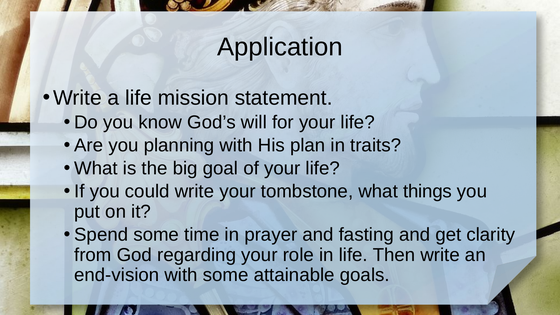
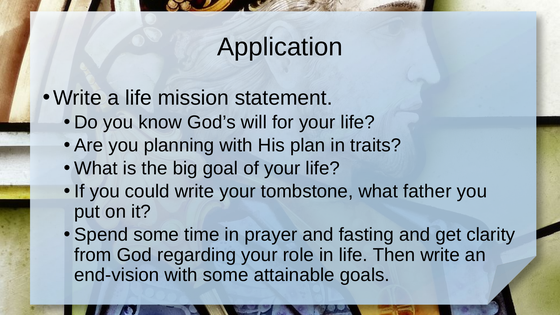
things: things -> father
